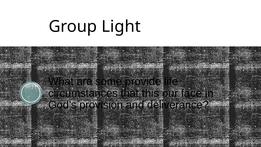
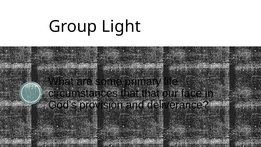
provide: provide -> primary
that this: this -> that
